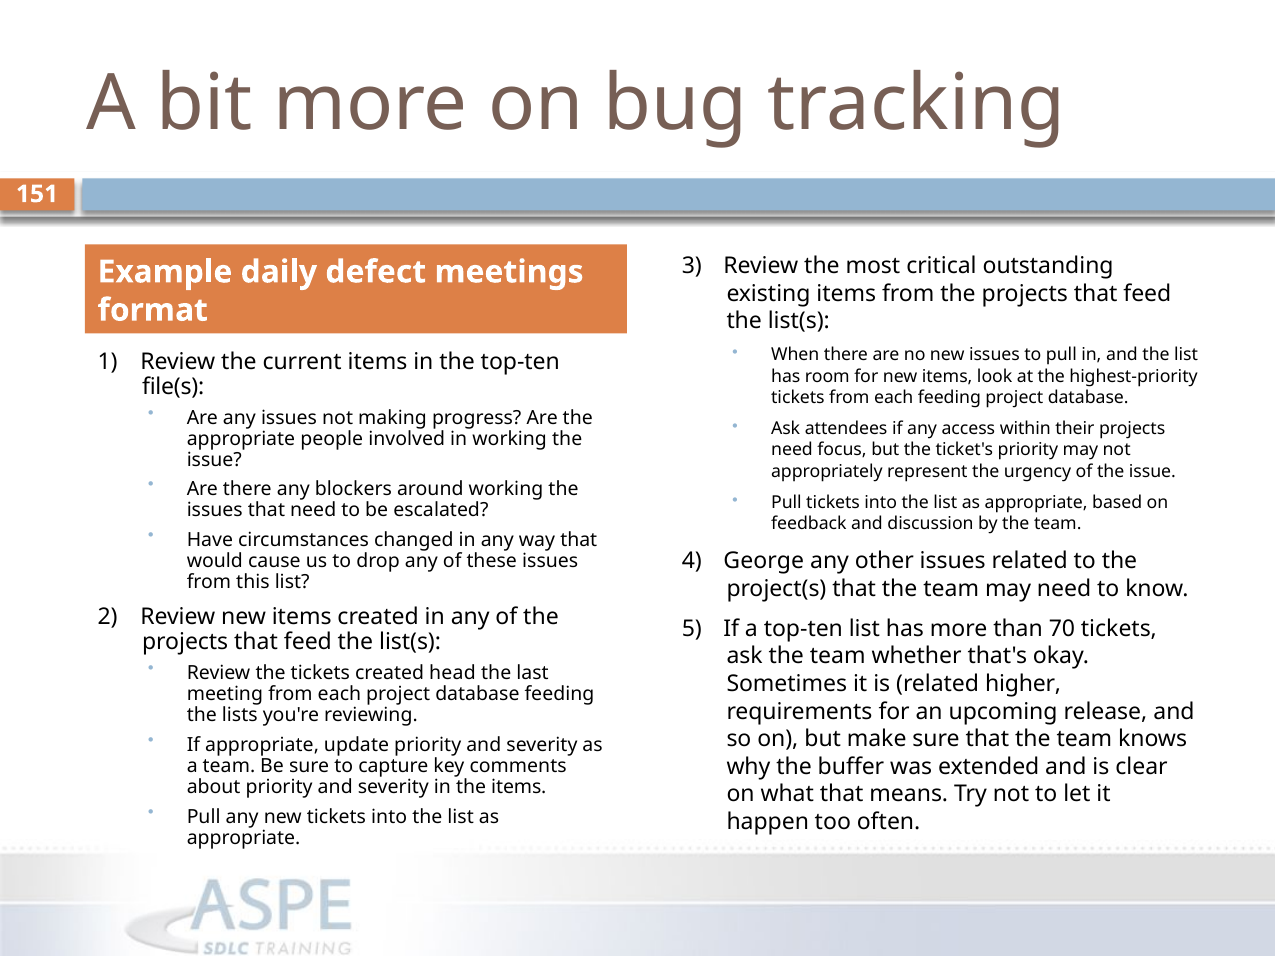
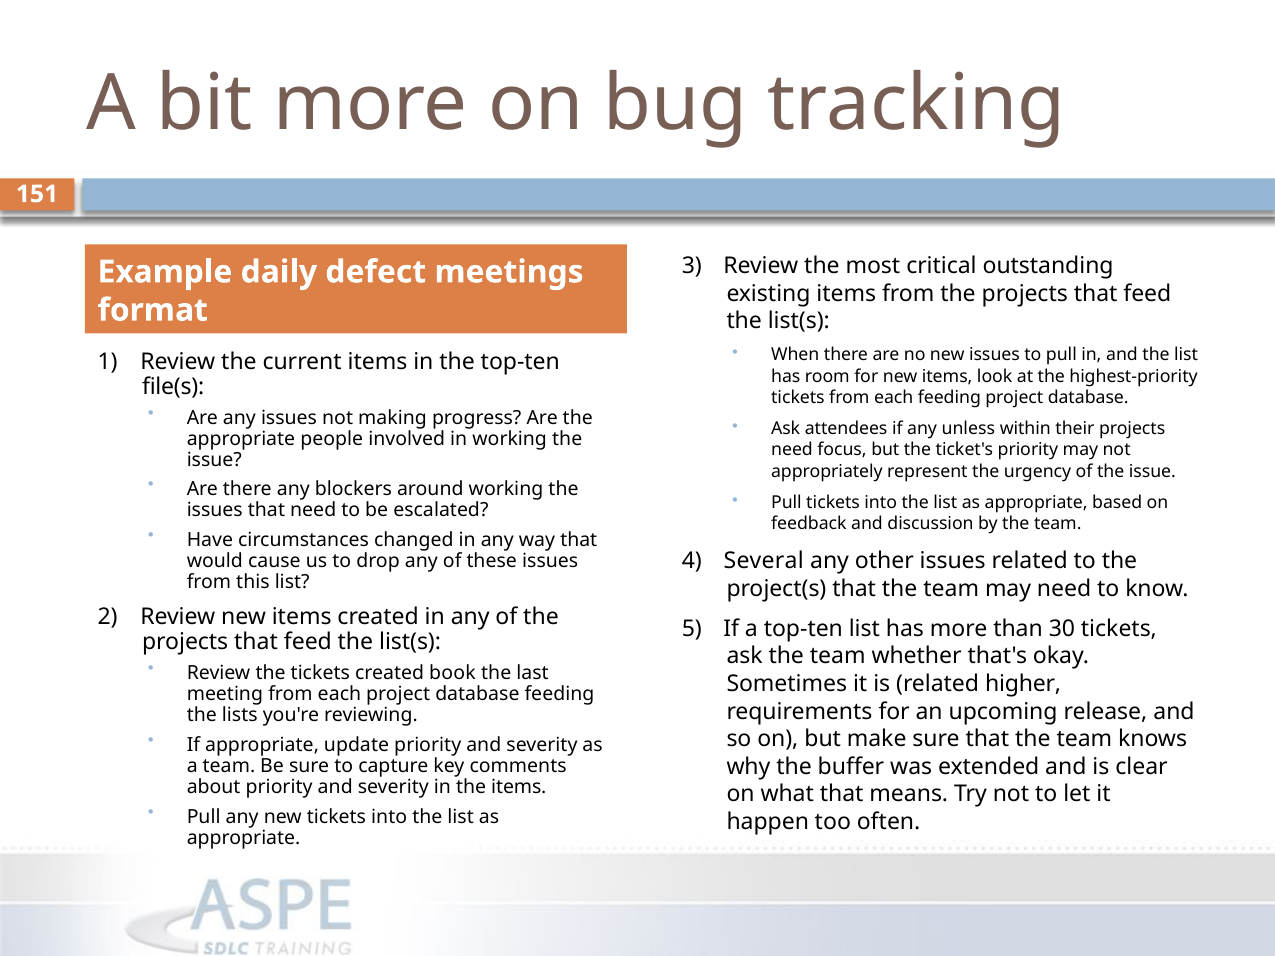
access: access -> unless
George: George -> Several
70: 70 -> 30
head: head -> book
